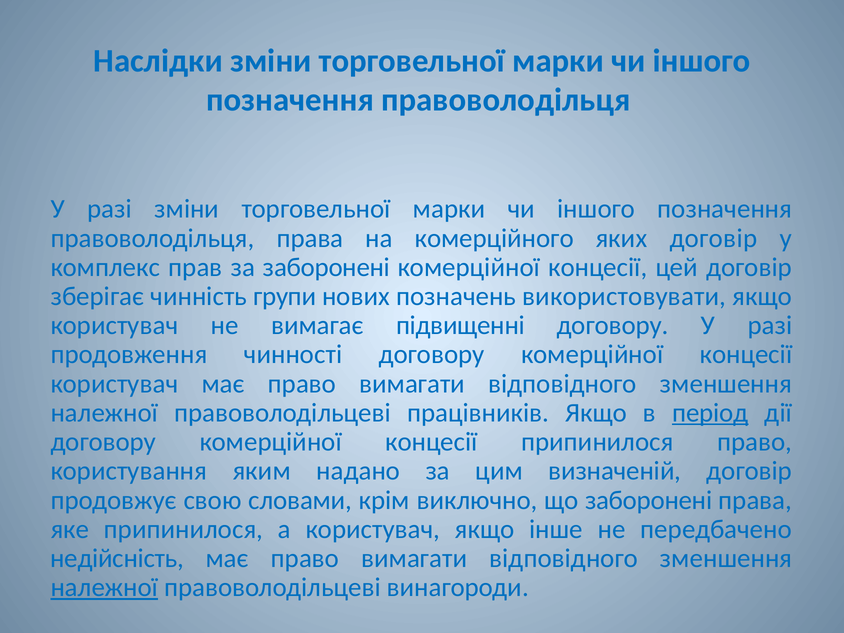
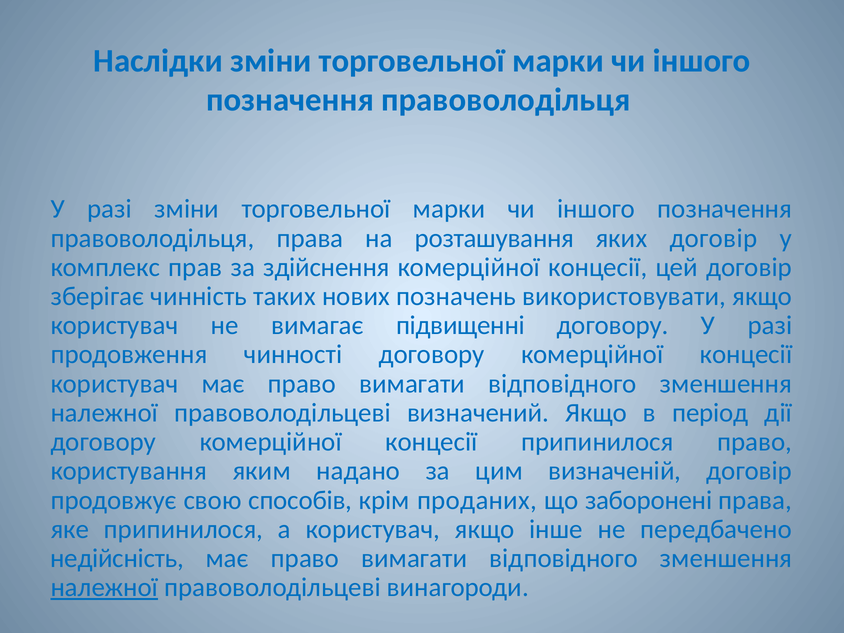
комерційного: комерційного -> розташування
за заборонені: заборонені -> здійснення
групи: групи -> таких
працівників: працівників -> визначений
період underline: present -> none
словами: словами -> способів
виключно: виключно -> проданих
